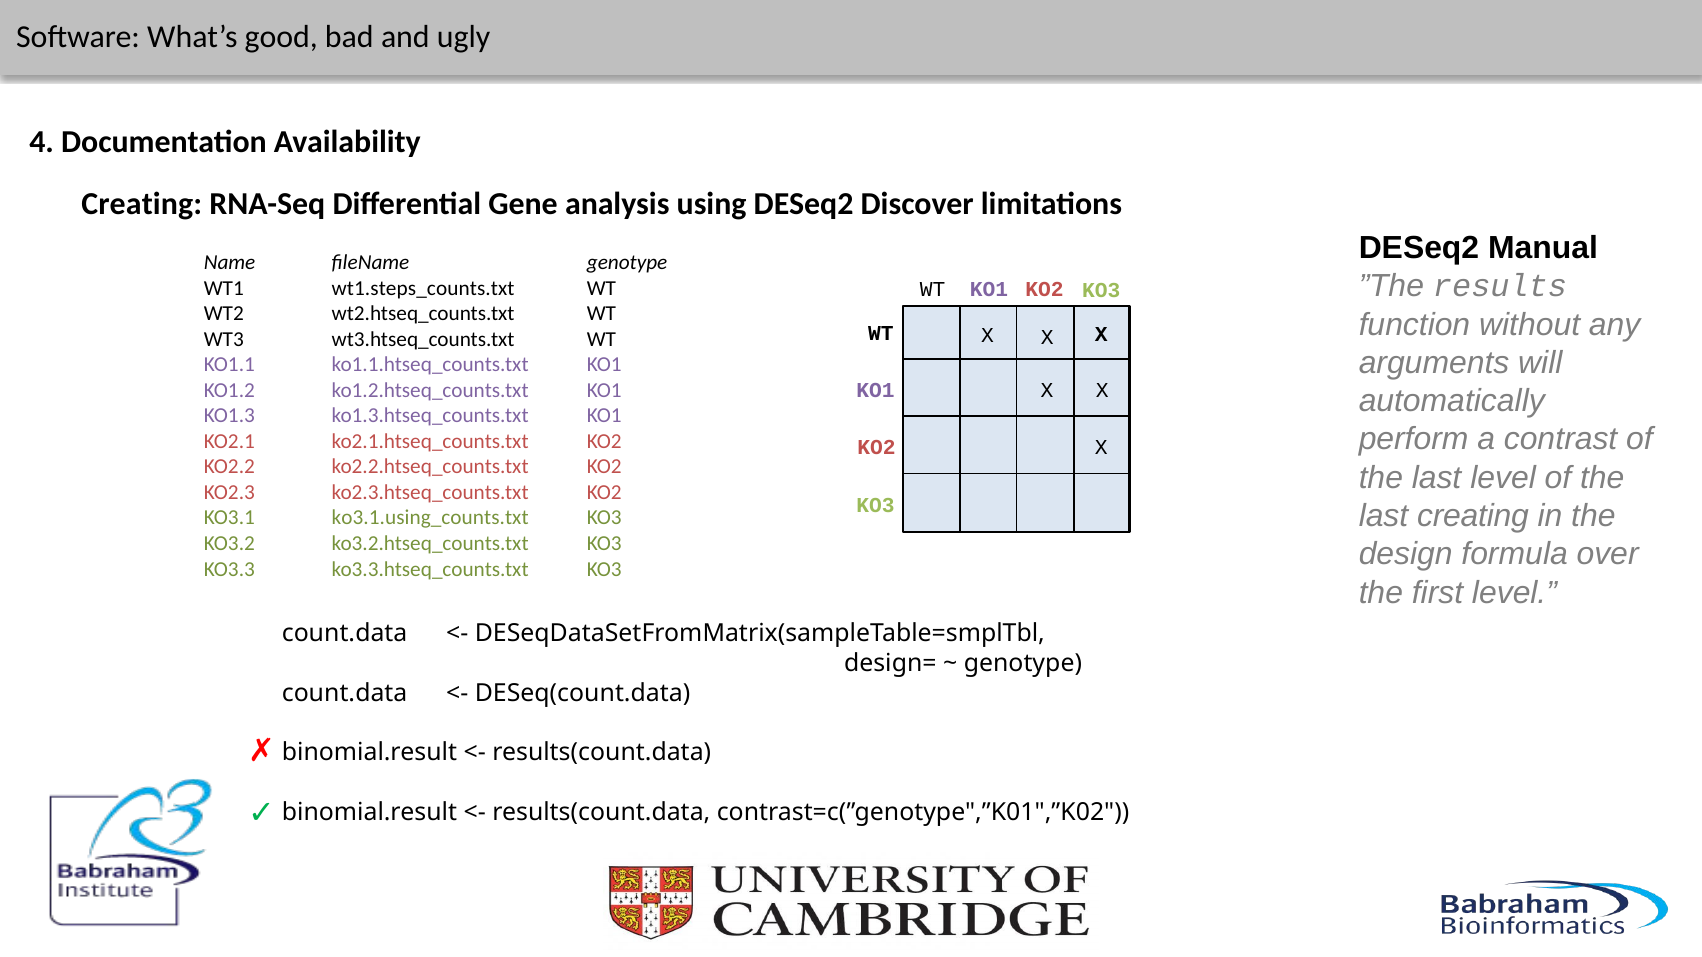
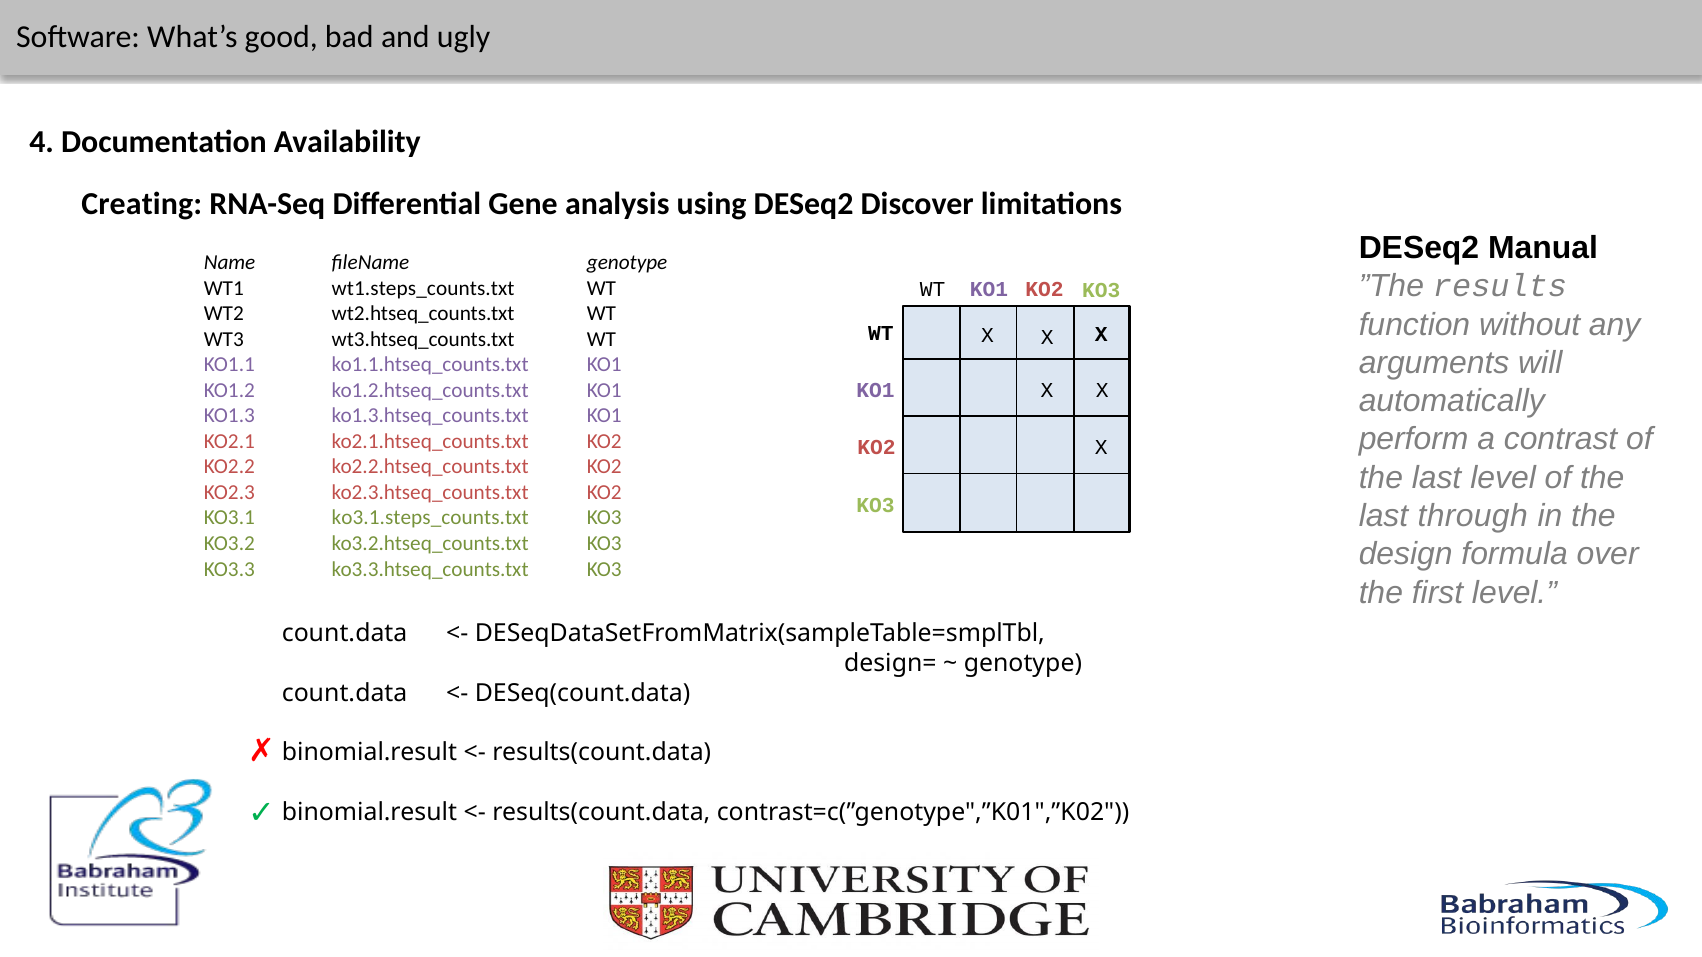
last creating: creating -> through
ko3.1.using_counts.txt: ko3.1.using_counts.txt -> ko3.1.steps_counts.txt
